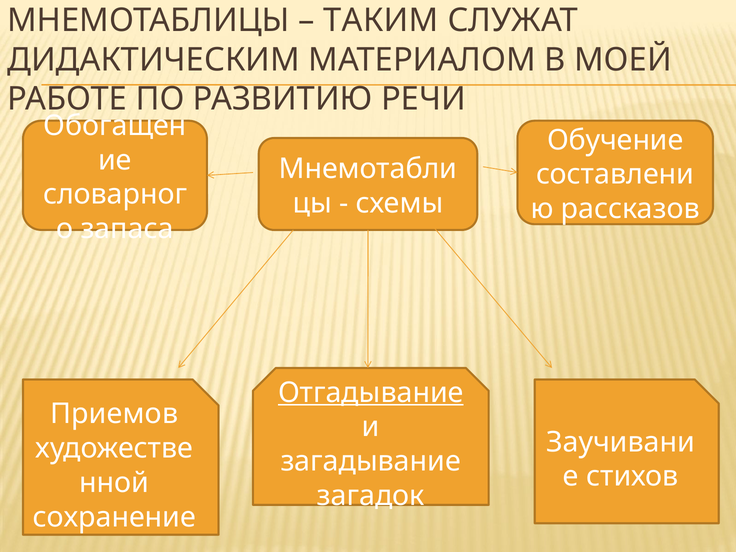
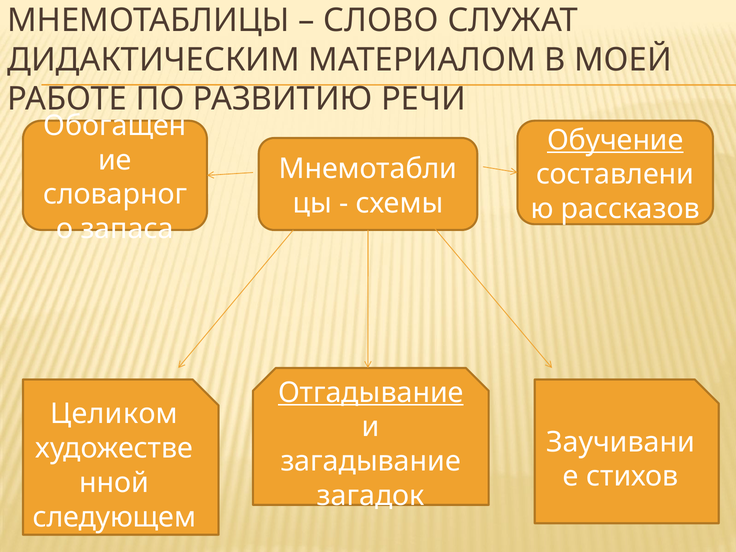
ТАКИМ: ТАКИМ -> СЛОВО
Обучение underline: none -> present
Приемов: Приемов -> Целиком
сохранение: сохранение -> следующем
